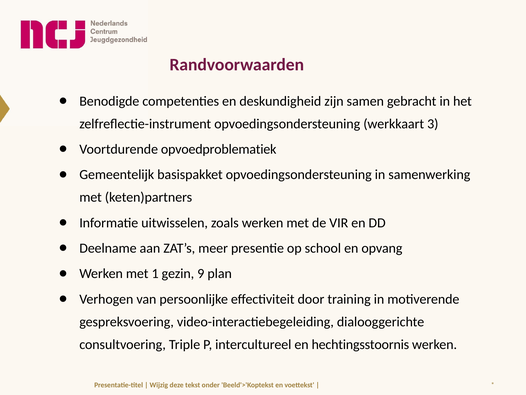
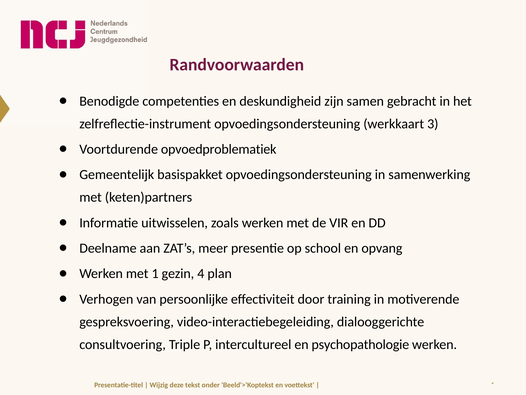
9: 9 -> 4
hechtingsstoornis: hechtingsstoornis -> psychopathologie
